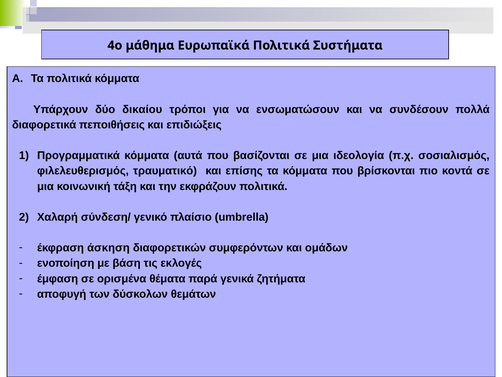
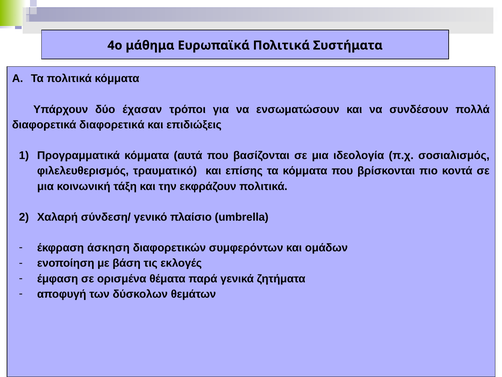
δικαίου: δικαίου -> έχασαν
διαφορετικά πεποιθήσεις: πεποιθήσεις -> διαφορετικά
